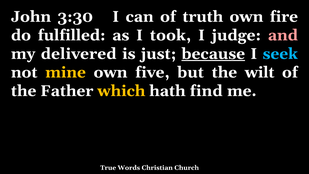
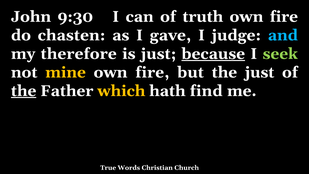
3:30: 3:30 -> 9:30
fulfilled: fulfilled -> chasten
took: took -> gave
and colour: pink -> light blue
delivered: delivered -> therefore
seek colour: light blue -> light green
five at (152, 72): five -> fire
the wilt: wilt -> just
the at (24, 91) underline: none -> present
